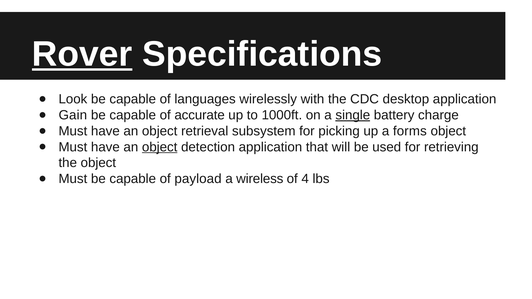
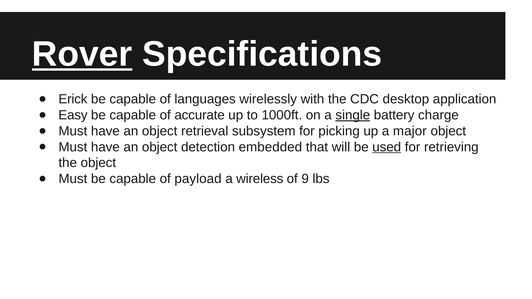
Look: Look -> Erick
Gain: Gain -> Easy
forms: forms -> major
object at (160, 147) underline: present -> none
detection application: application -> embedded
used underline: none -> present
4: 4 -> 9
